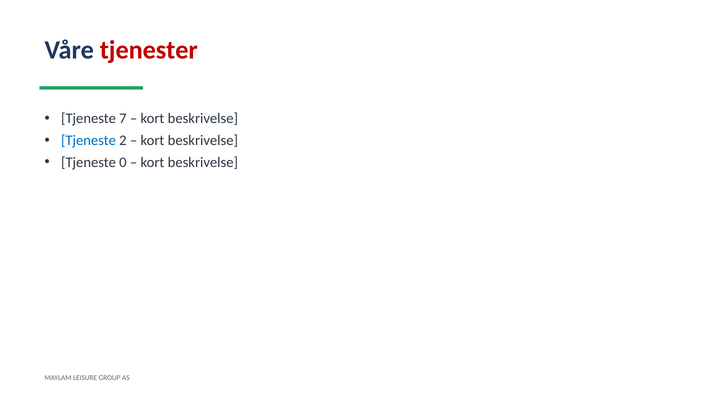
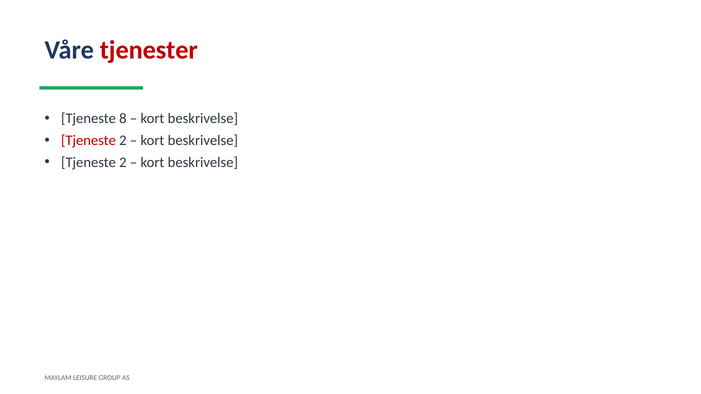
7: 7 -> 8
Tjeneste at (89, 141) colour: blue -> red
0 at (123, 163): 0 -> 2
